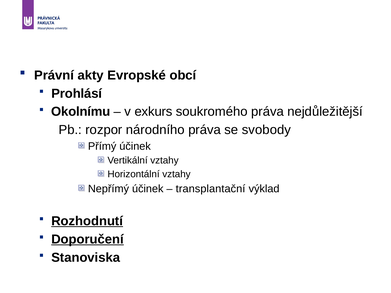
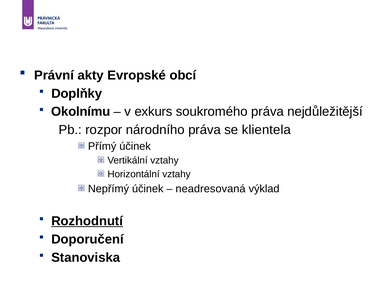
Prohlásí: Prohlásí -> Doplňky
svobody: svobody -> klientela
transplantační: transplantační -> neadresovaná
Doporučení underline: present -> none
